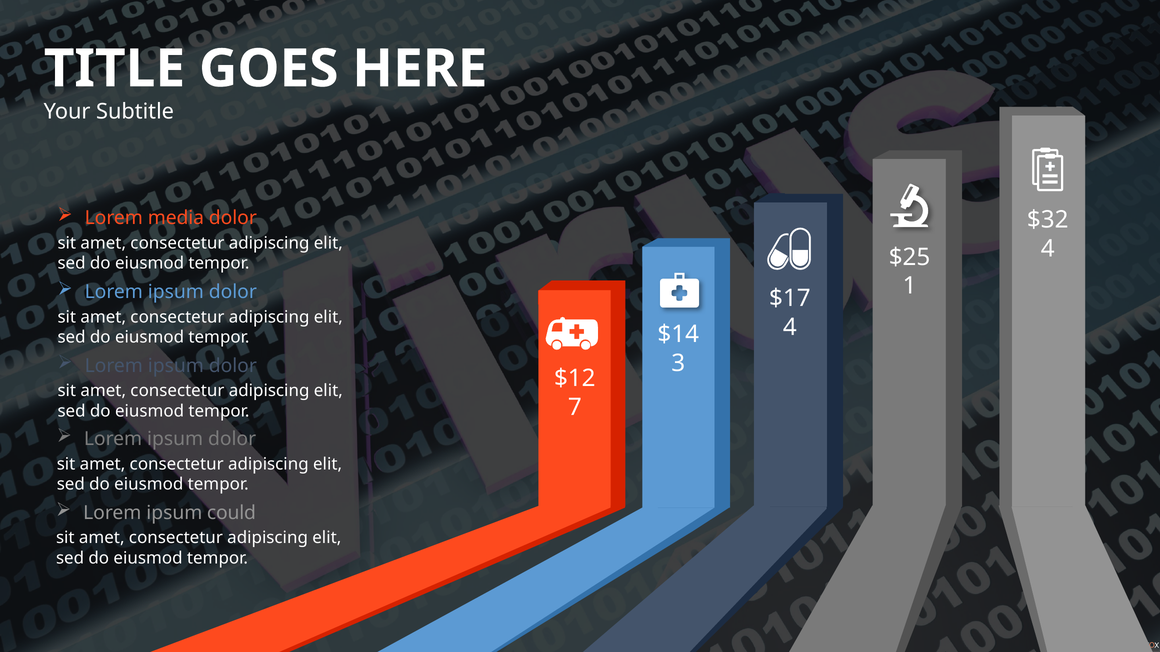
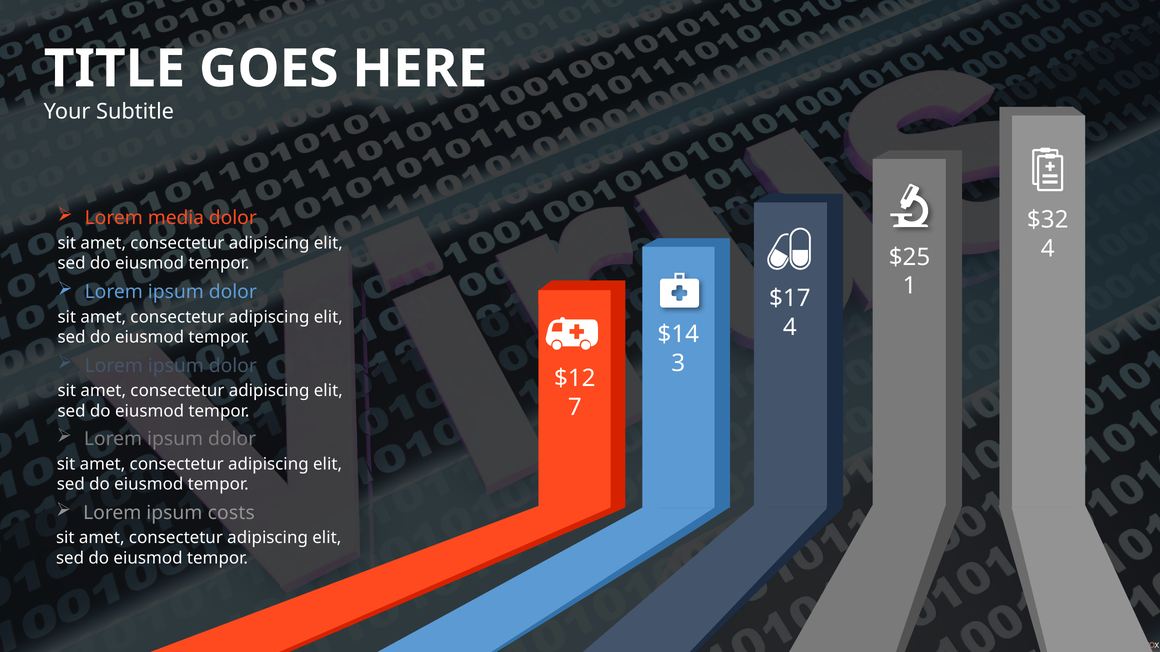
could: could -> costs
